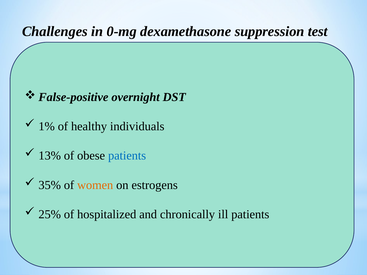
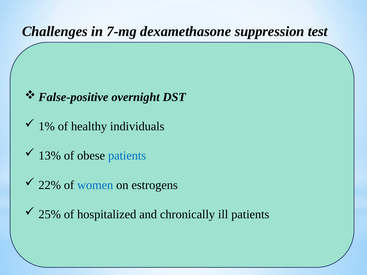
0-mg: 0-mg -> 7-mg
35%: 35% -> 22%
women colour: orange -> blue
